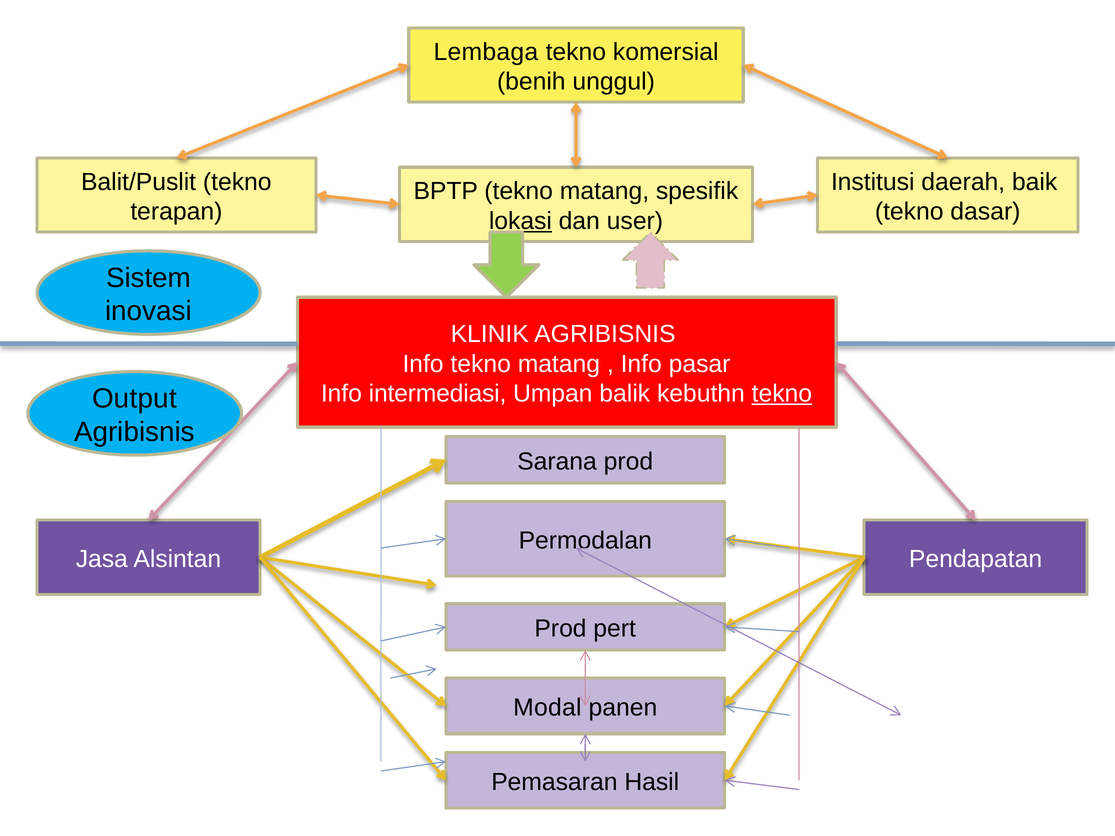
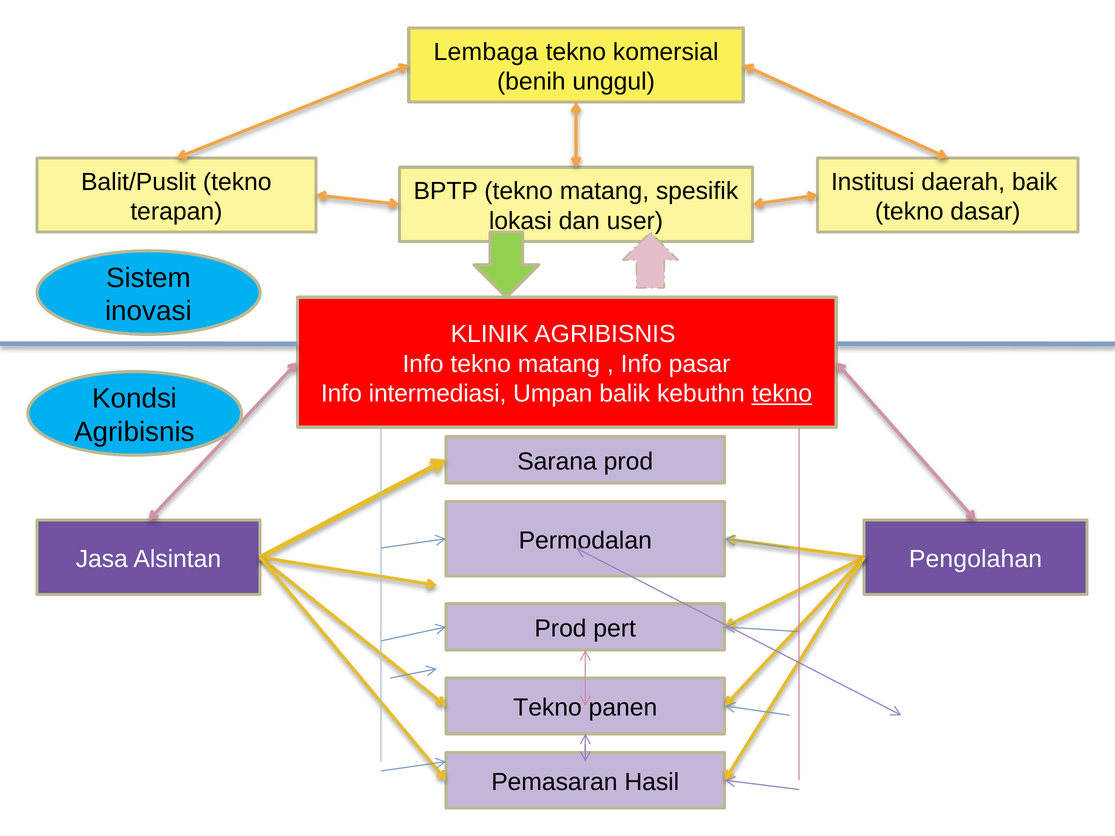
lokasi underline: present -> none
Output: Output -> Kondsi
Pendapatan: Pendapatan -> Pengolahan
Modal at (547, 708): Modal -> Tekno
